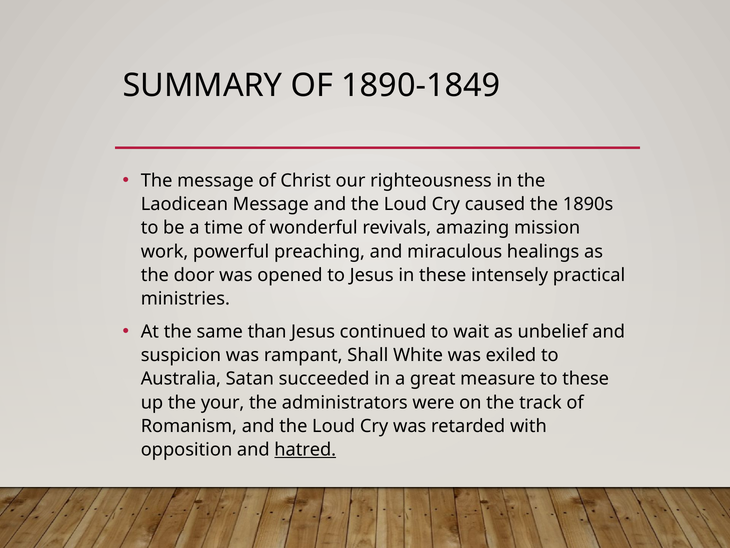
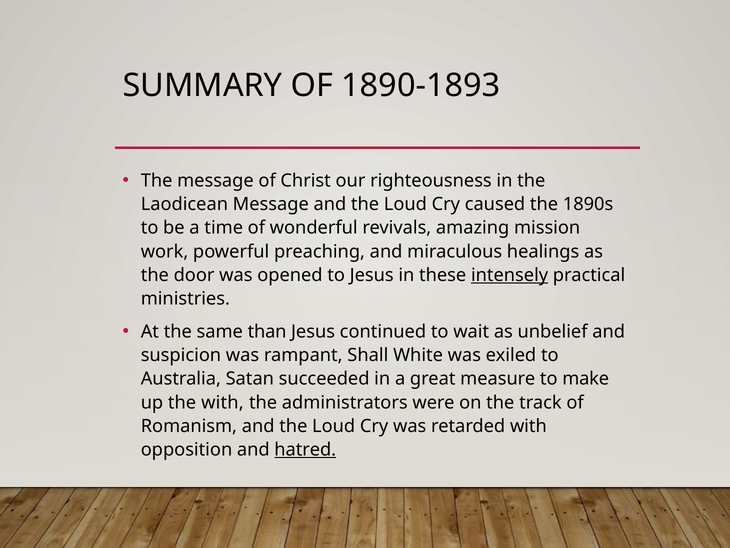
1890-1849: 1890-1849 -> 1890-1893
intensely underline: none -> present
to these: these -> make
the your: your -> with
